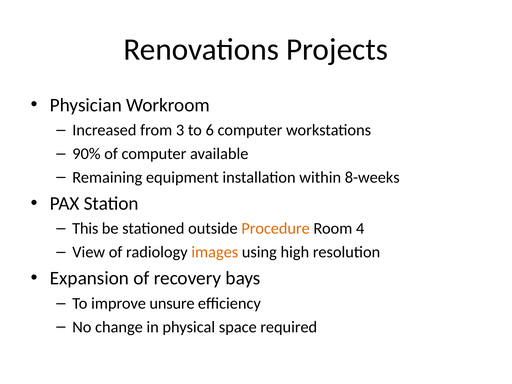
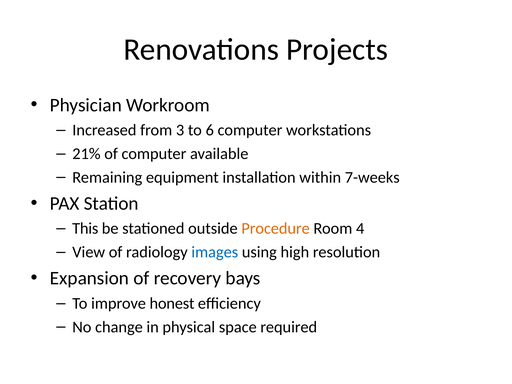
90%: 90% -> 21%
8-weeks: 8-weeks -> 7-weeks
images colour: orange -> blue
unsure: unsure -> honest
